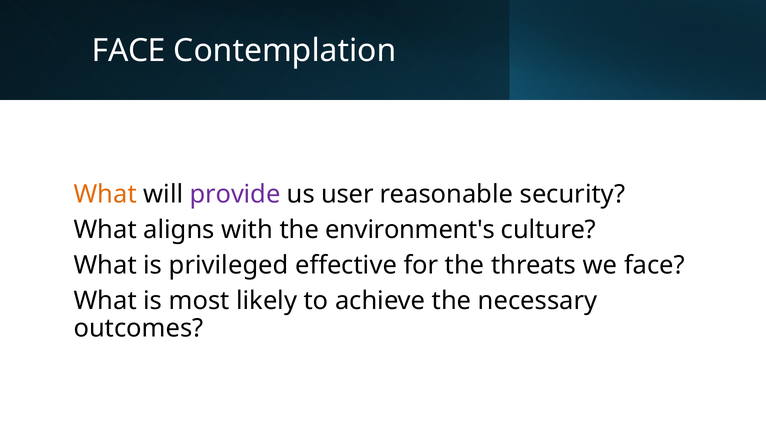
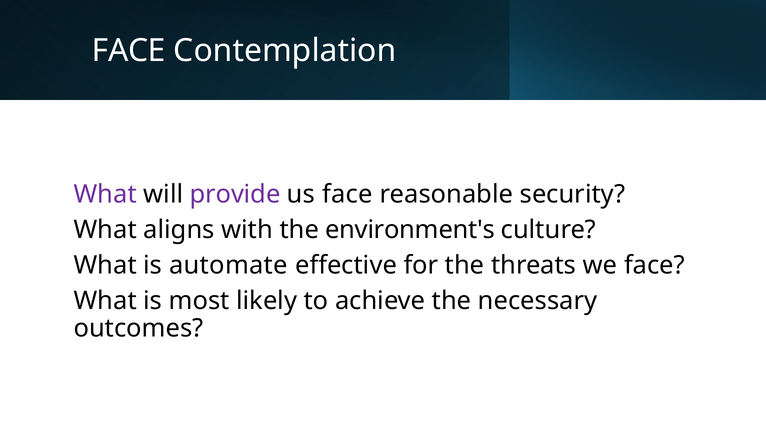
What at (105, 194) colour: orange -> purple
us user: user -> face
privileged: privileged -> automate
